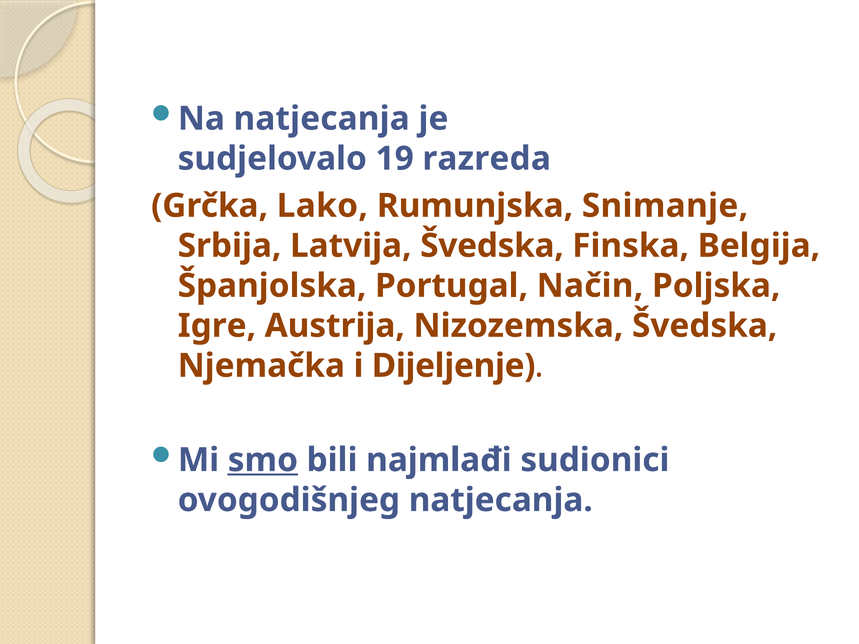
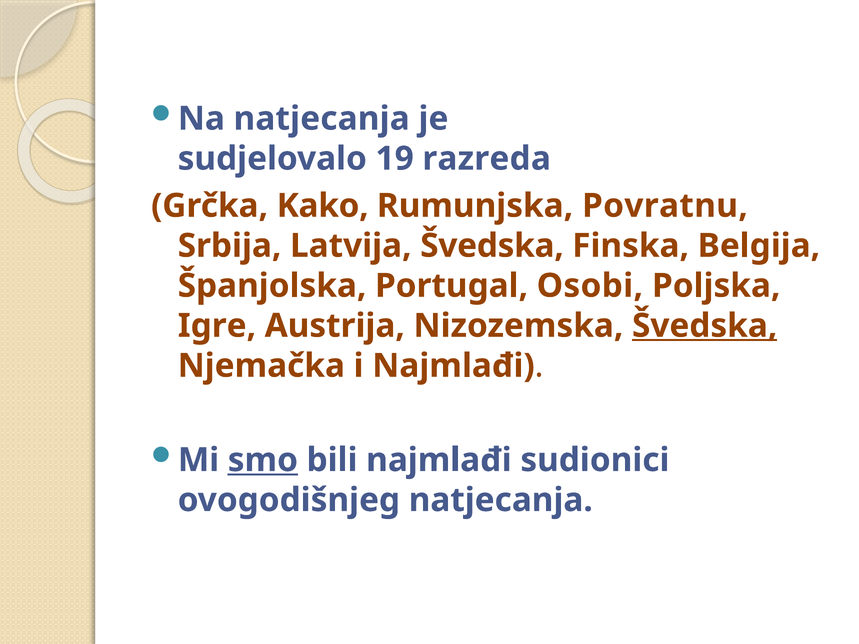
Lako: Lako -> Kako
Snimanje: Snimanje -> Povratnu
Način: Način -> Osobi
Švedska at (705, 326) underline: none -> present
i Dijeljenje: Dijeljenje -> Najmlađi
